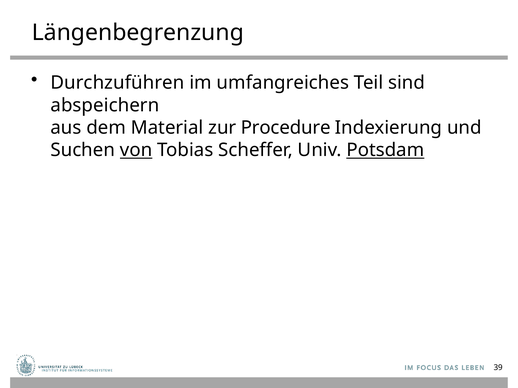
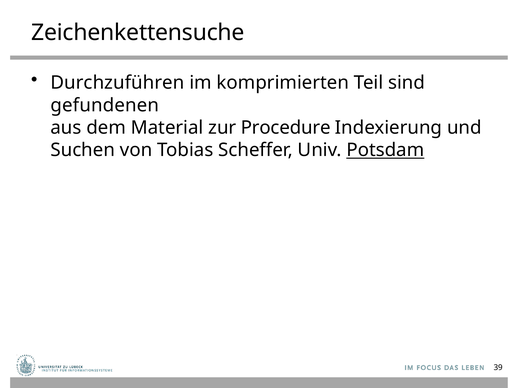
Längenbegrenzung: Längenbegrenzung -> Zeichenkettensuche
umfangreiches: umfangreiches -> komprimierten
abspeichern: abspeichern -> gefundenen
von underline: present -> none
